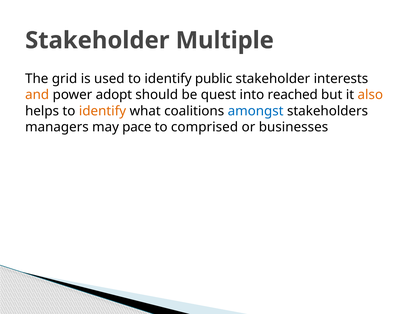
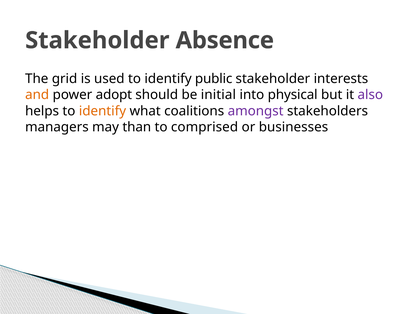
Multiple: Multiple -> Absence
quest: quest -> initial
reached: reached -> physical
also colour: orange -> purple
amongst colour: blue -> purple
pace: pace -> than
